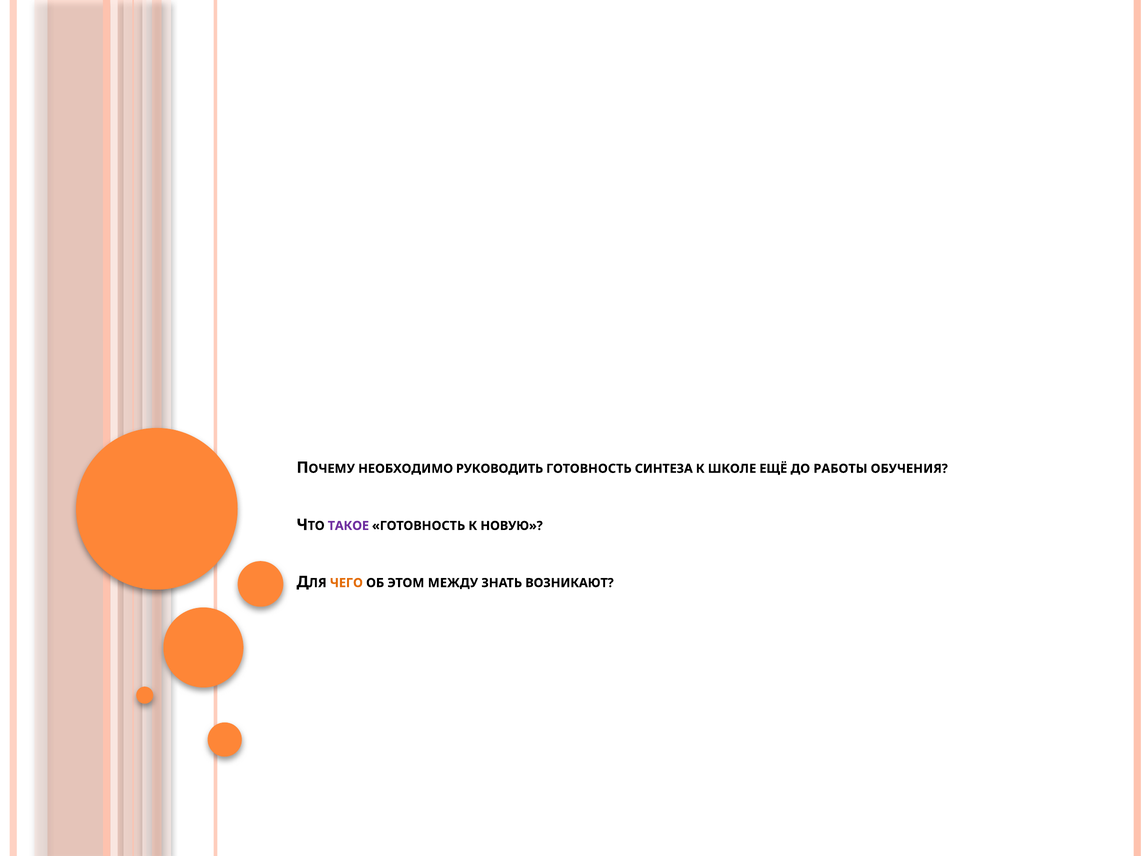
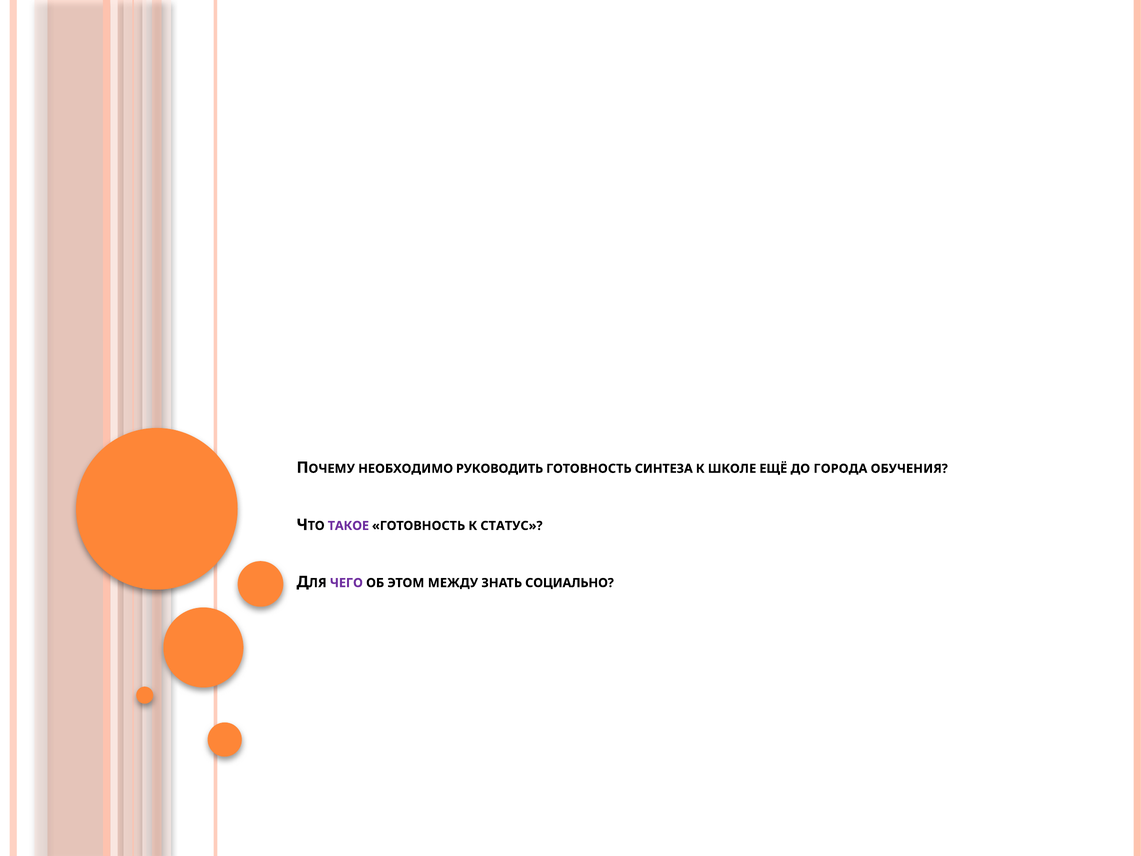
РАБОТЫ: РАБОТЫ -> ГОРОДА
НОВУЮ: НОВУЮ -> СТАТУС
ЧЕГО colour: orange -> purple
ВОЗНИКАЮТ: ВОЗНИКАЮТ -> СОЦИАЛЬНО
